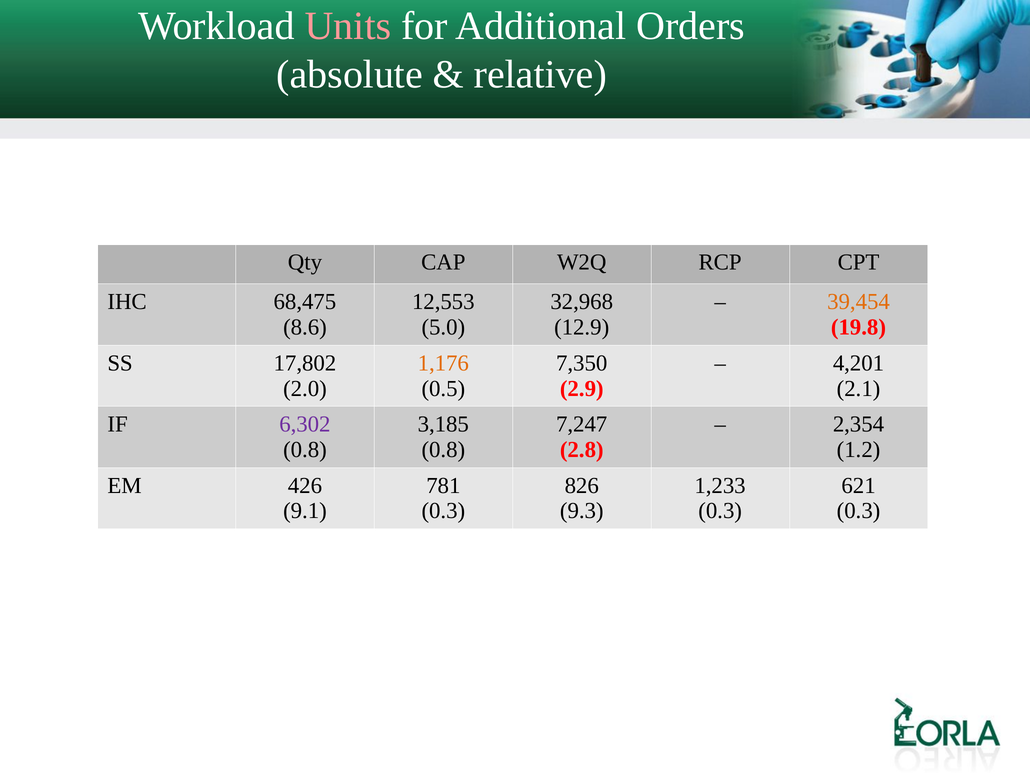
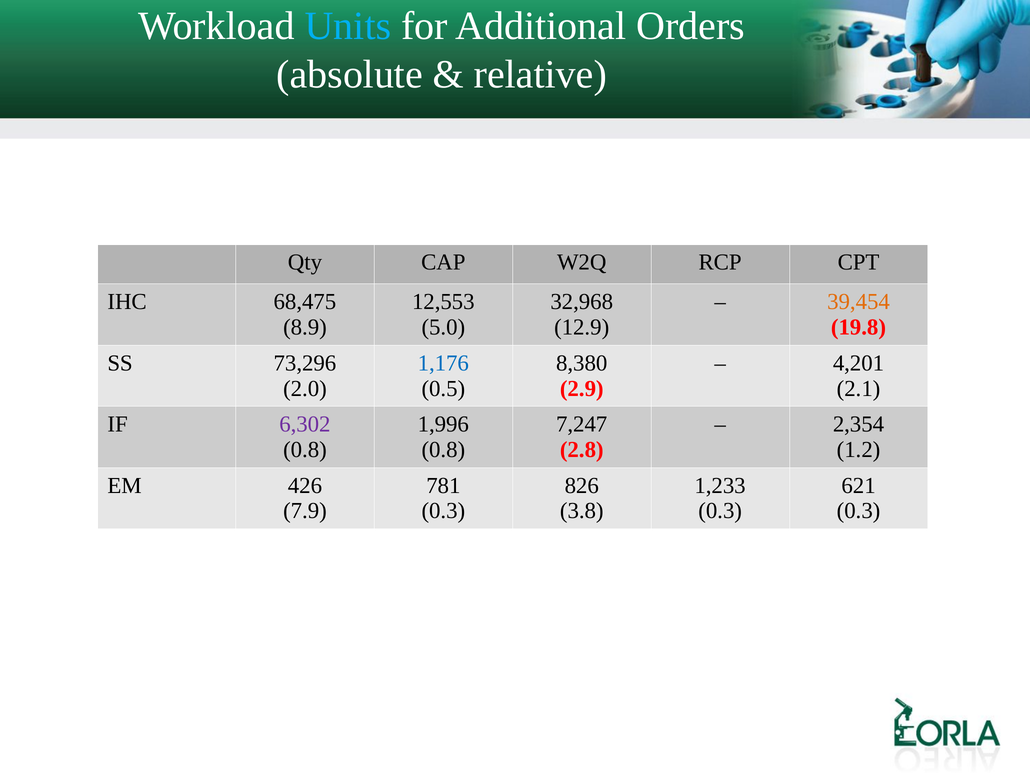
Units colour: pink -> light blue
8.6: 8.6 -> 8.9
17,802: 17,802 -> 73,296
1,176 colour: orange -> blue
7,350: 7,350 -> 8,380
3,185: 3,185 -> 1,996
9.1: 9.1 -> 7.9
9.3: 9.3 -> 3.8
